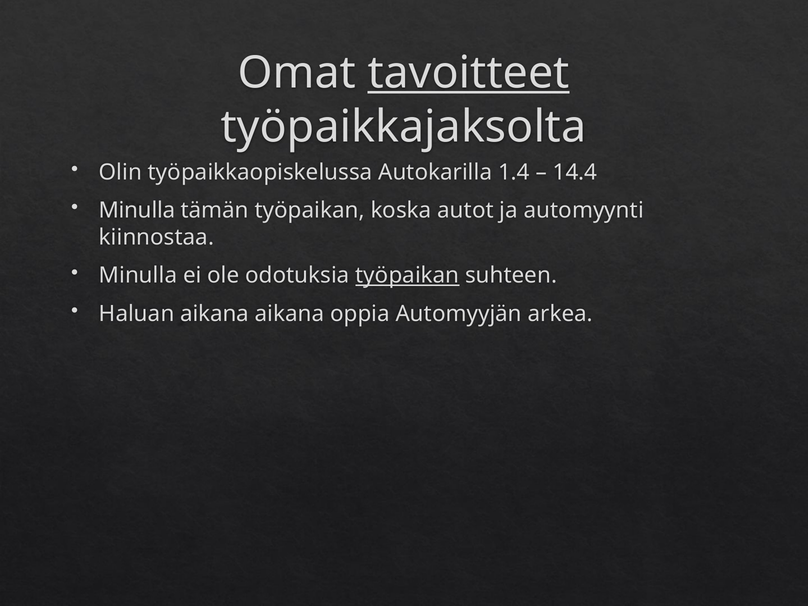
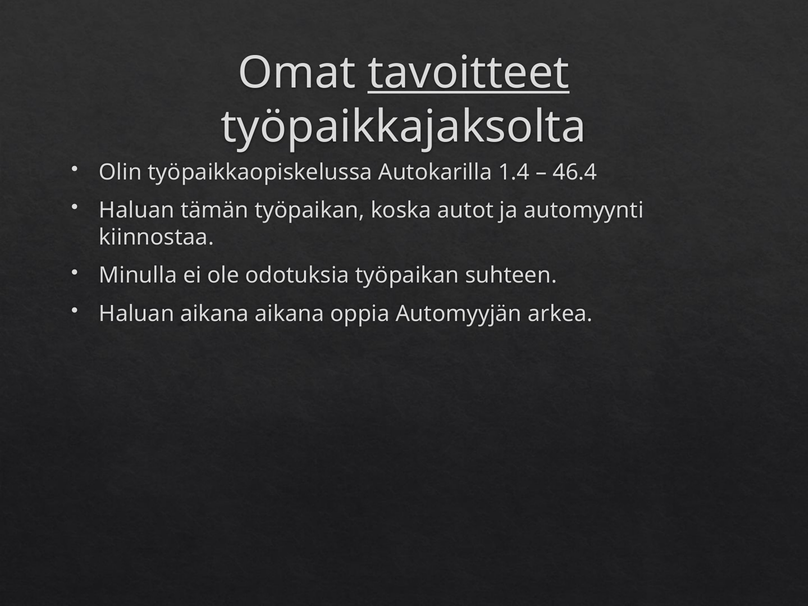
14.4: 14.4 -> 46.4
Minulla at (137, 210): Minulla -> Haluan
työpaikan at (407, 275) underline: present -> none
